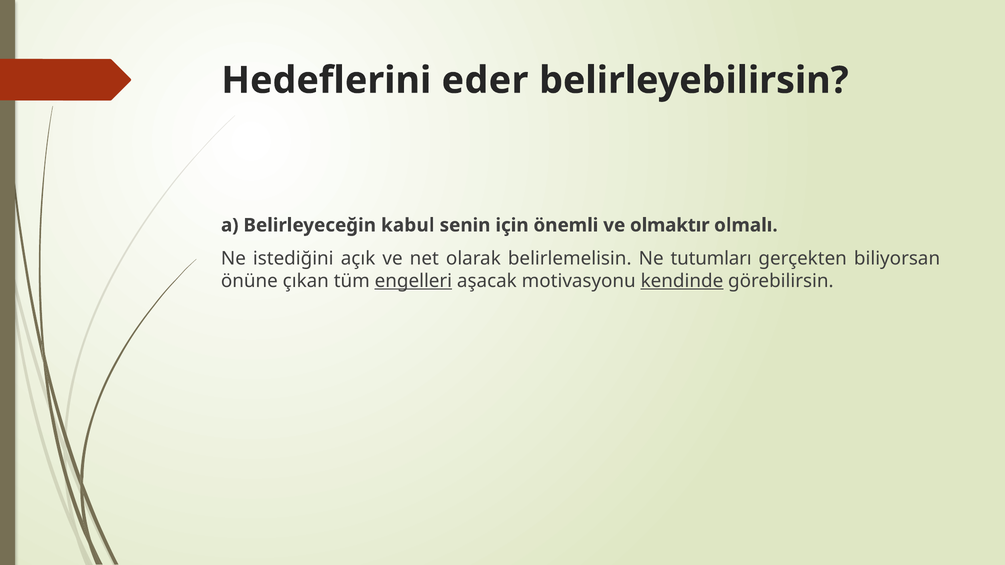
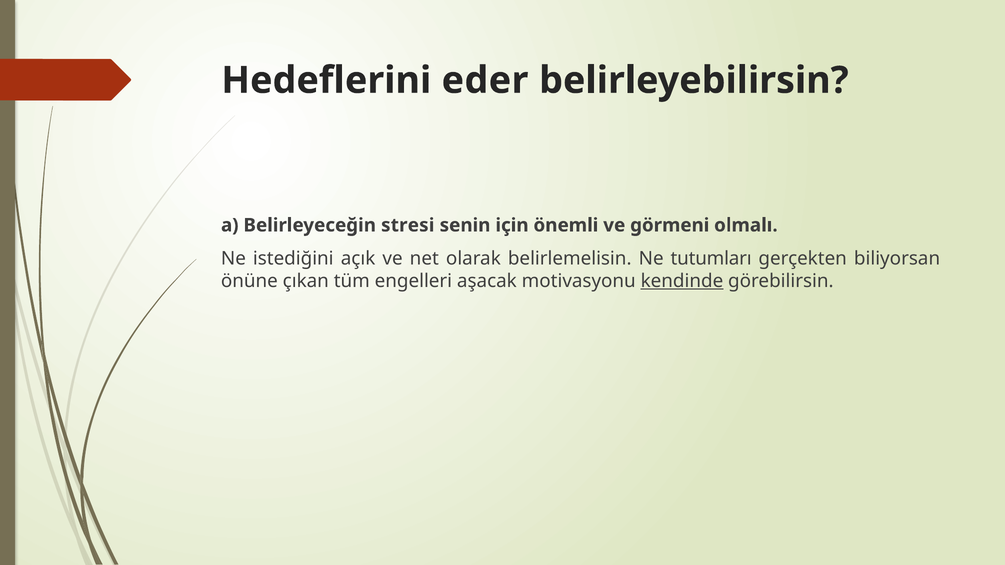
kabul: kabul -> stresi
olmaktır: olmaktır -> görmeni
engelleri underline: present -> none
